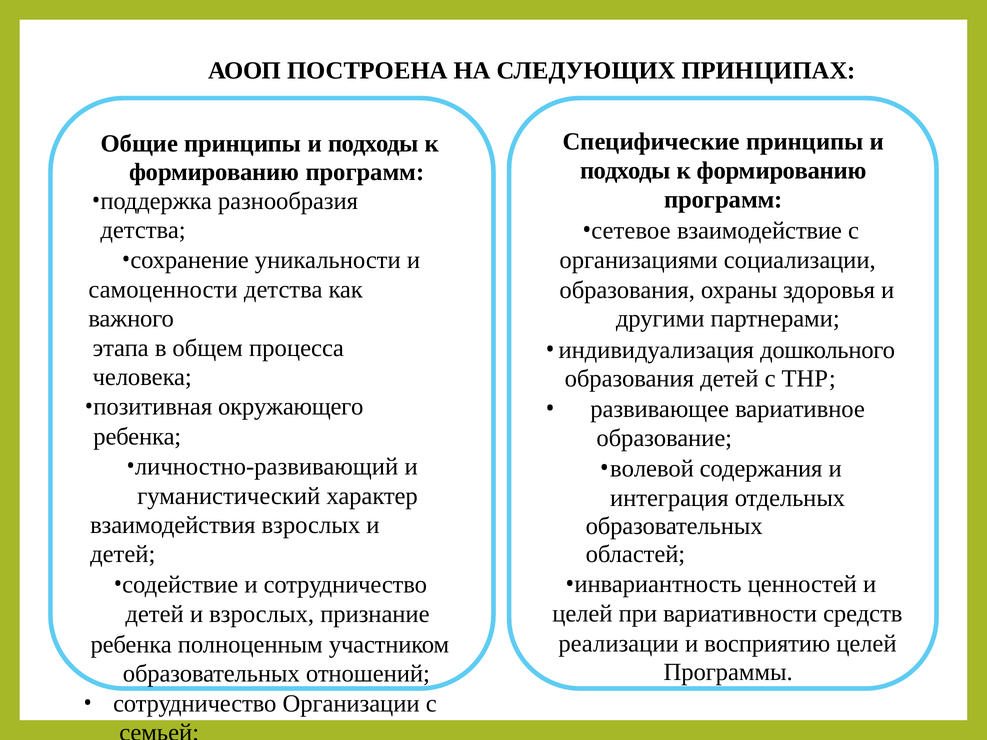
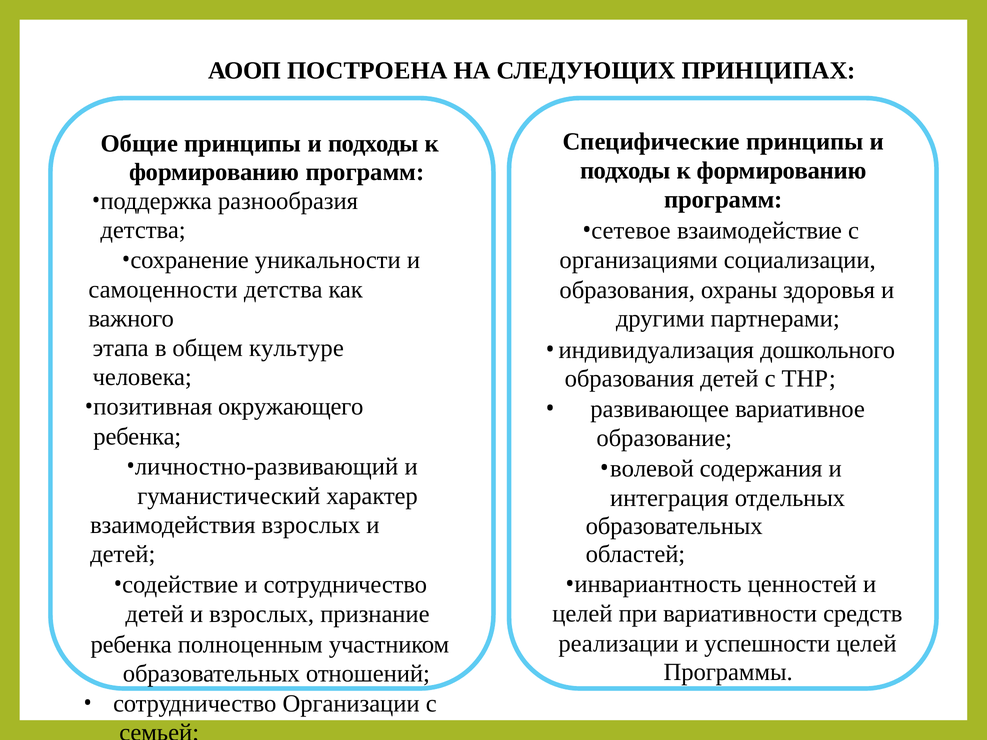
процесса: процесса -> культуре
восприятию: восприятию -> успешности
